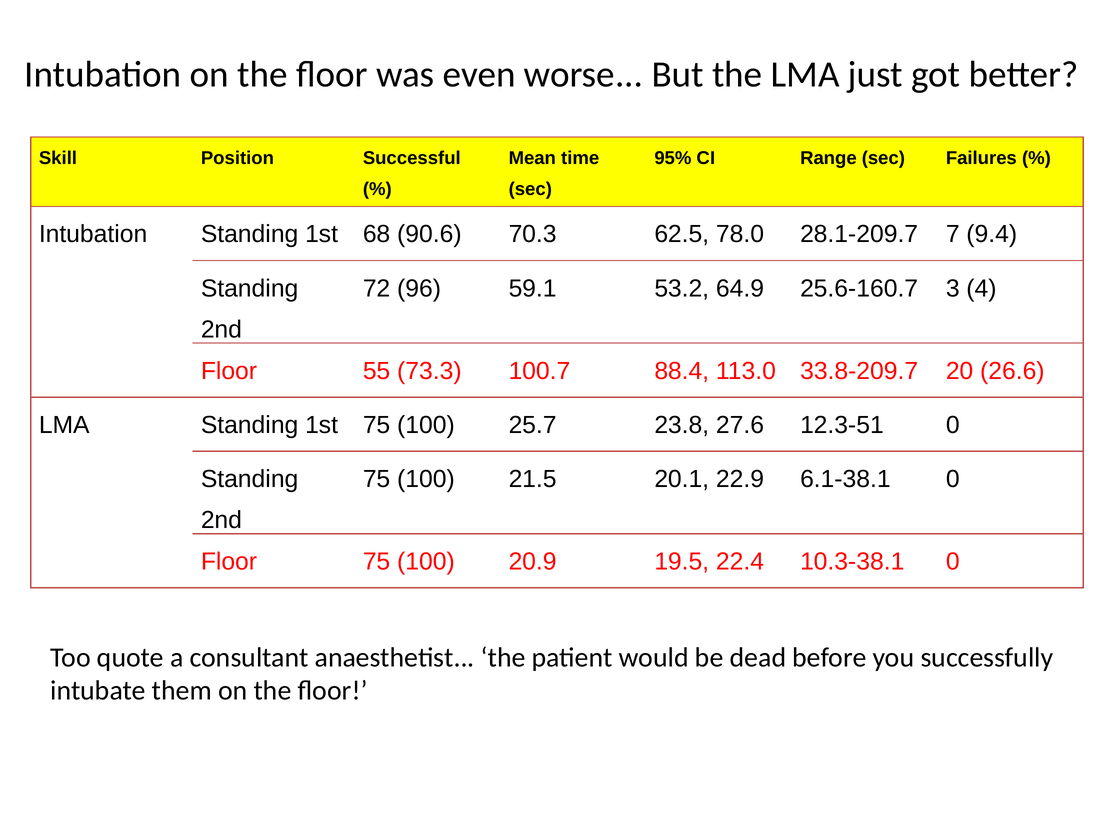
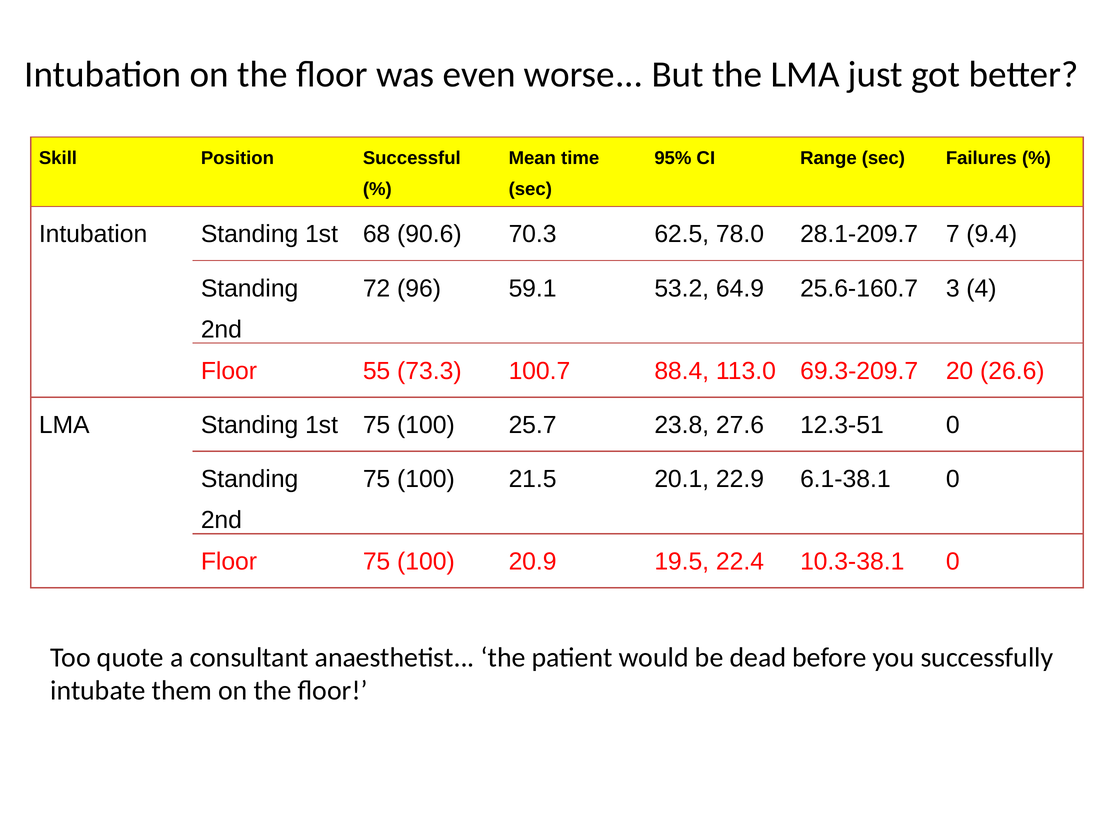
33.8-209.7: 33.8-209.7 -> 69.3-209.7
